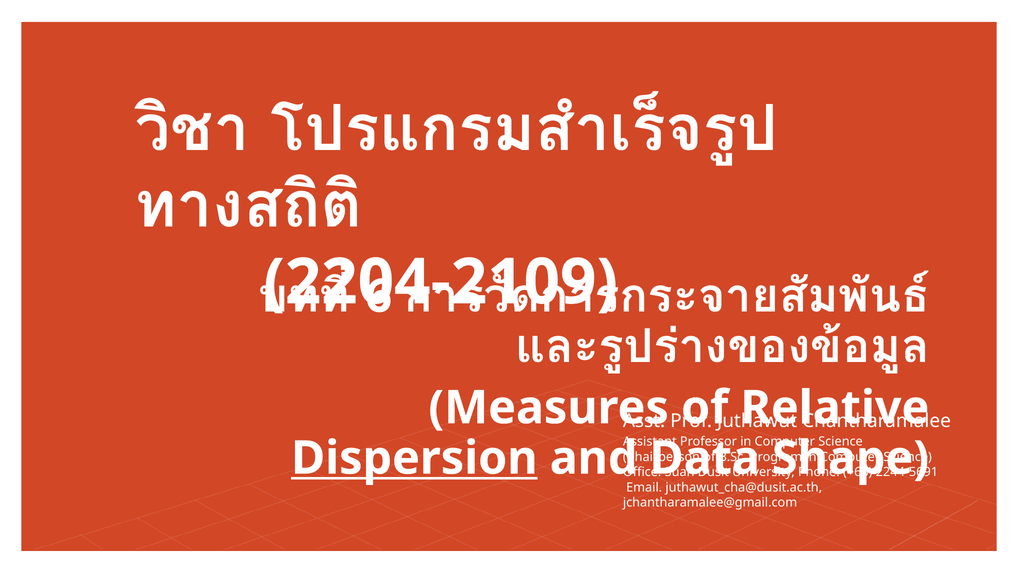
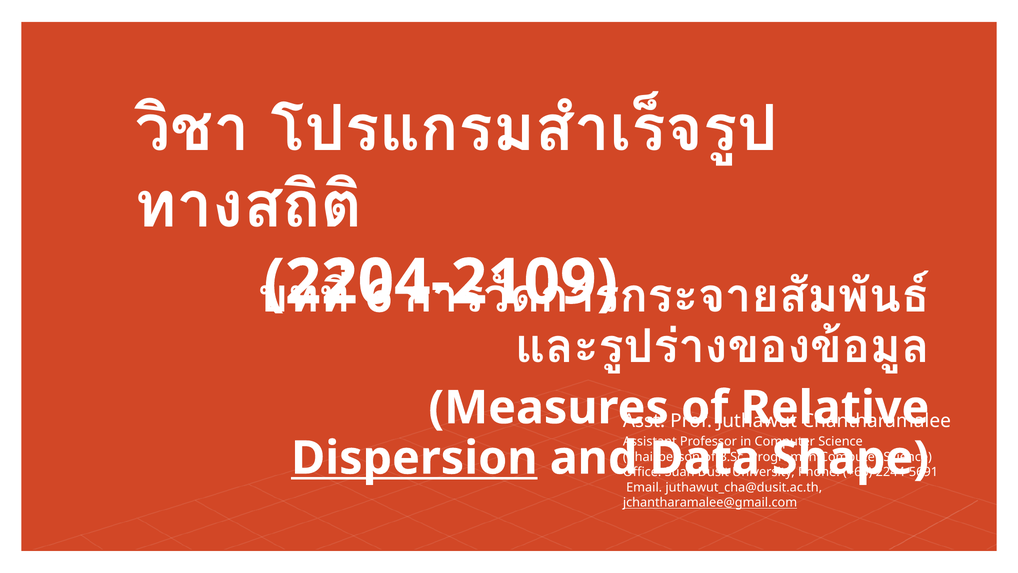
jchantharamalee@gmail.com underline: none -> present
